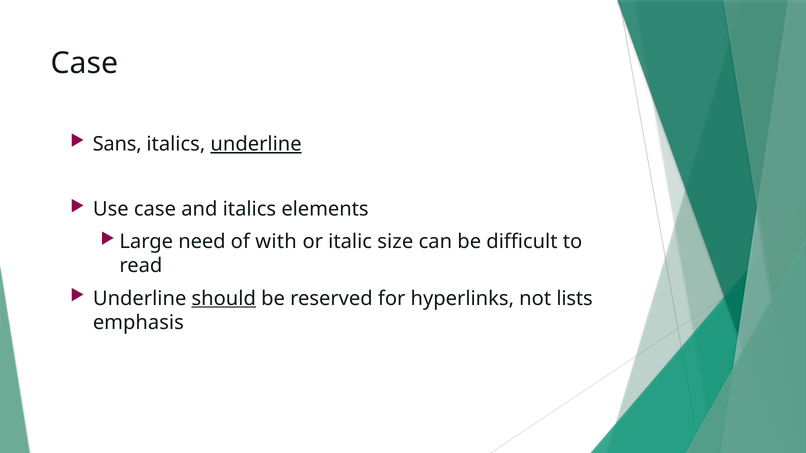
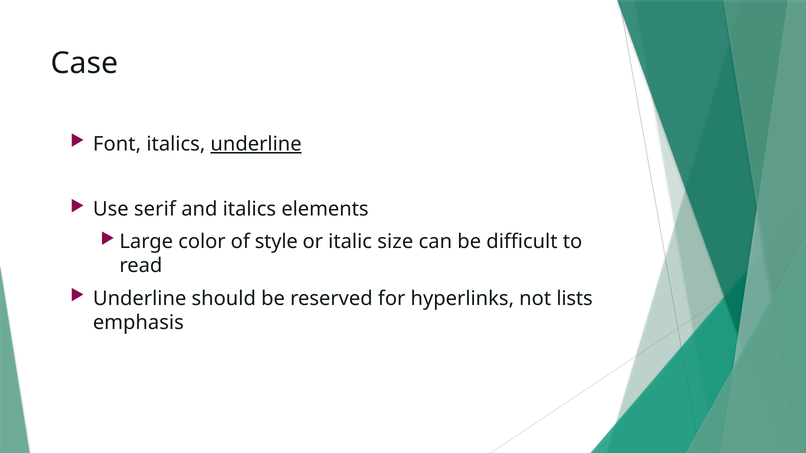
Sans: Sans -> Font
Use case: case -> serif
need: need -> color
with: with -> style
should underline: present -> none
